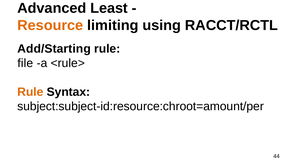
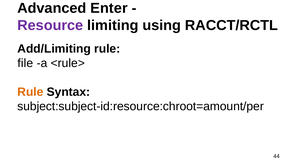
Least: Least -> Enter
Resource colour: orange -> purple
Add/Starting: Add/Starting -> Add/Limiting
